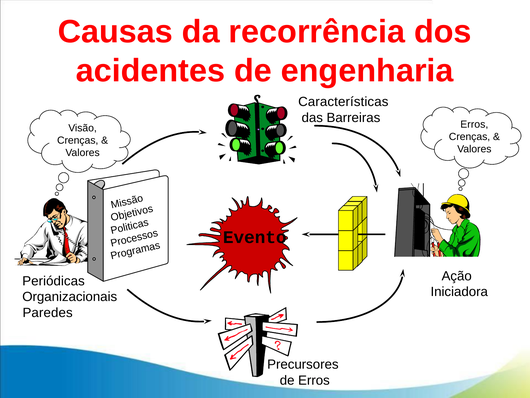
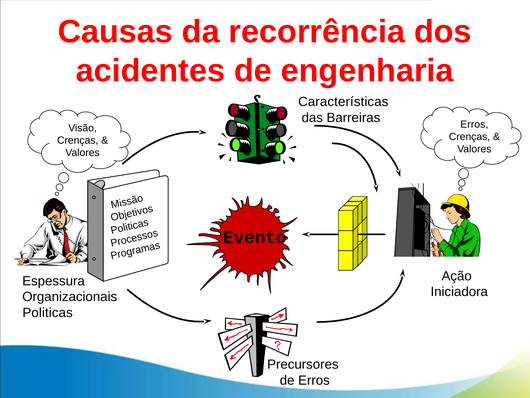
Periódicas: Periódicas -> Espessura
Paredes at (48, 312): Paredes -> Politicas
